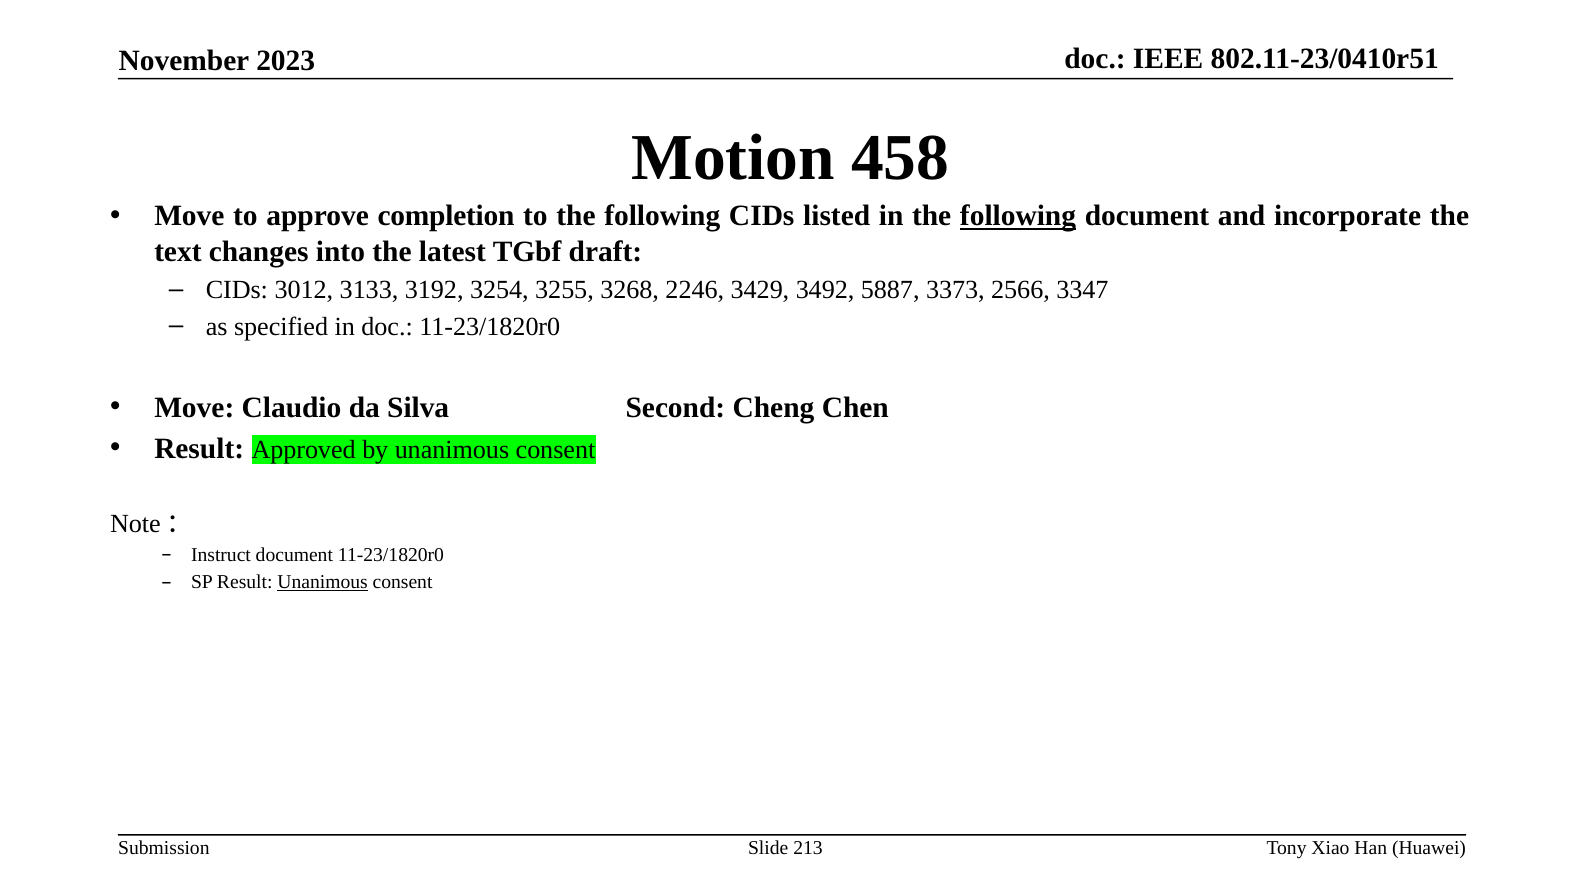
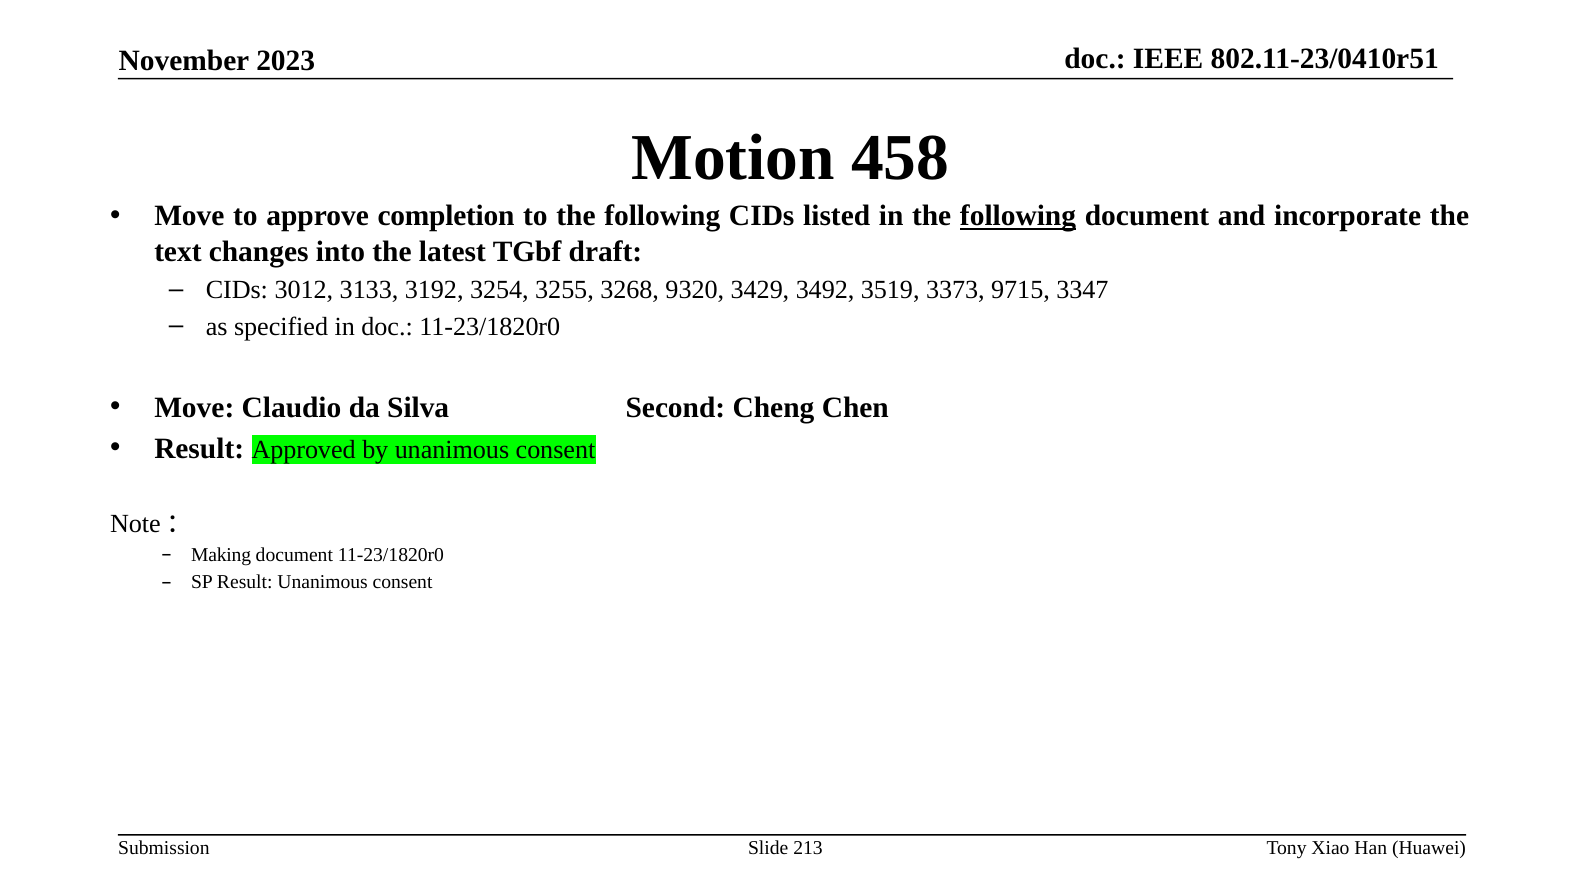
2246: 2246 -> 9320
5887: 5887 -> 3519
2566: 2566 -> 9715
Instruct: Instruct -> Making
Unanimous at (323, 582) underline: present -> none
